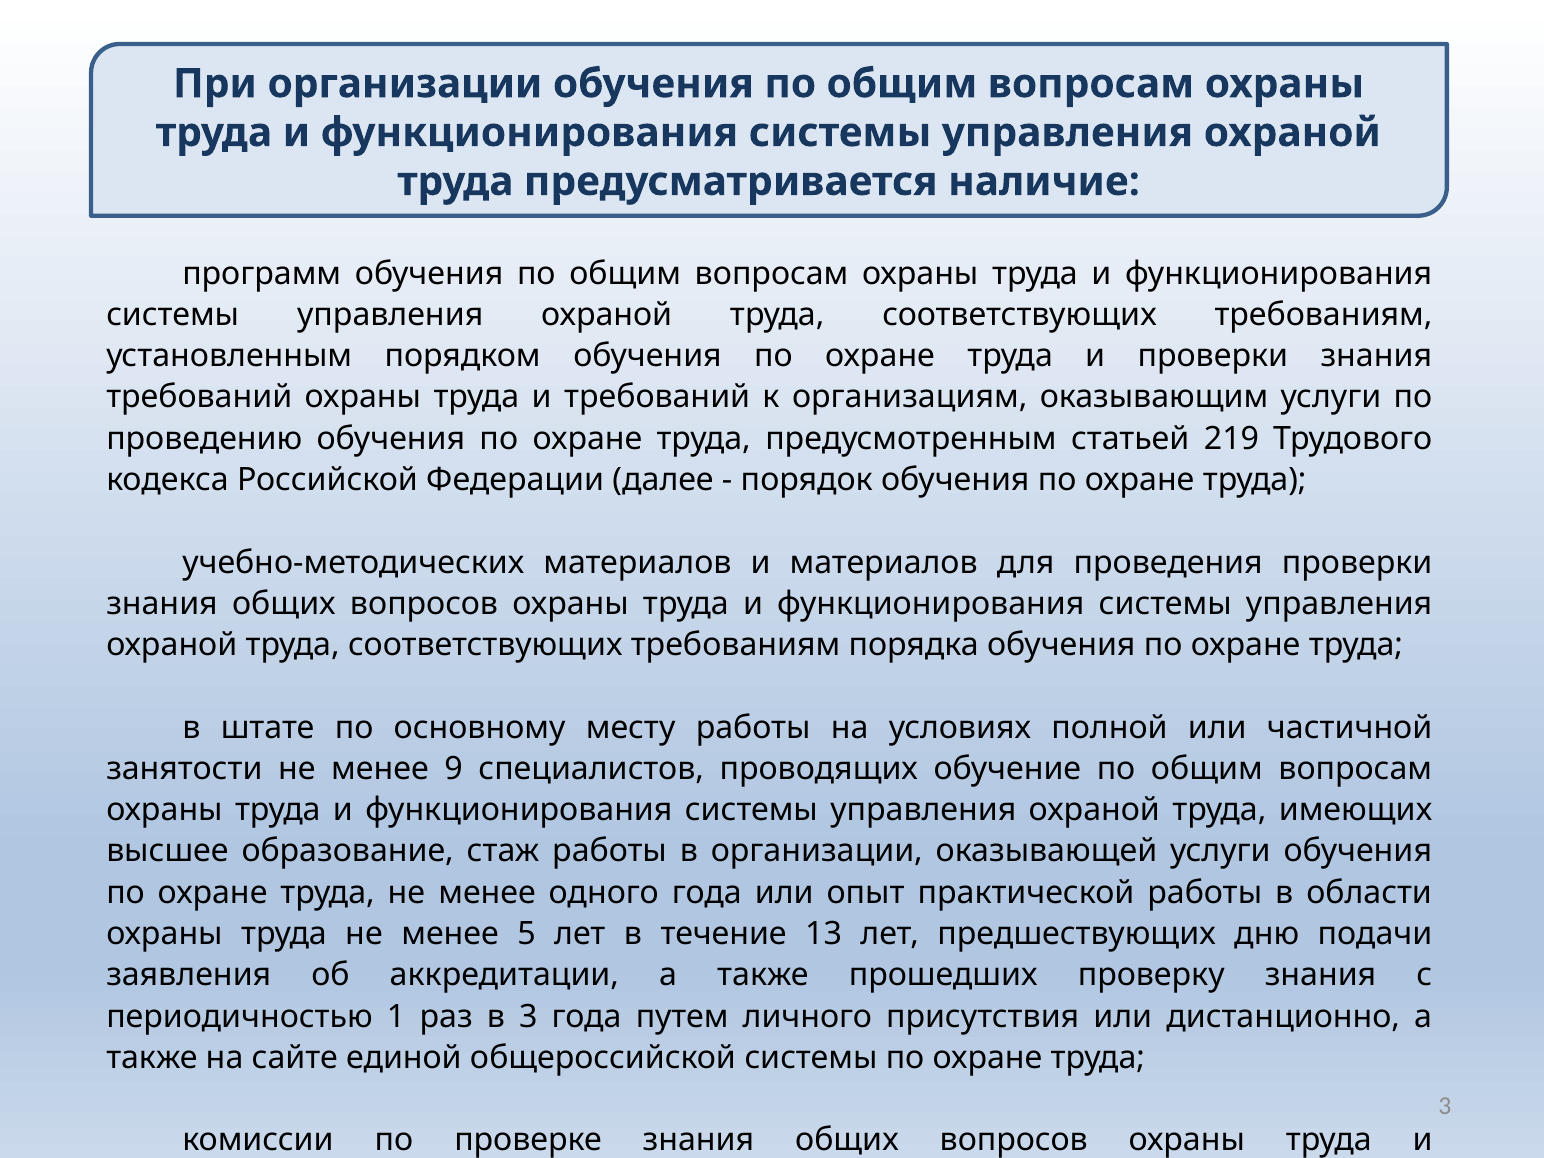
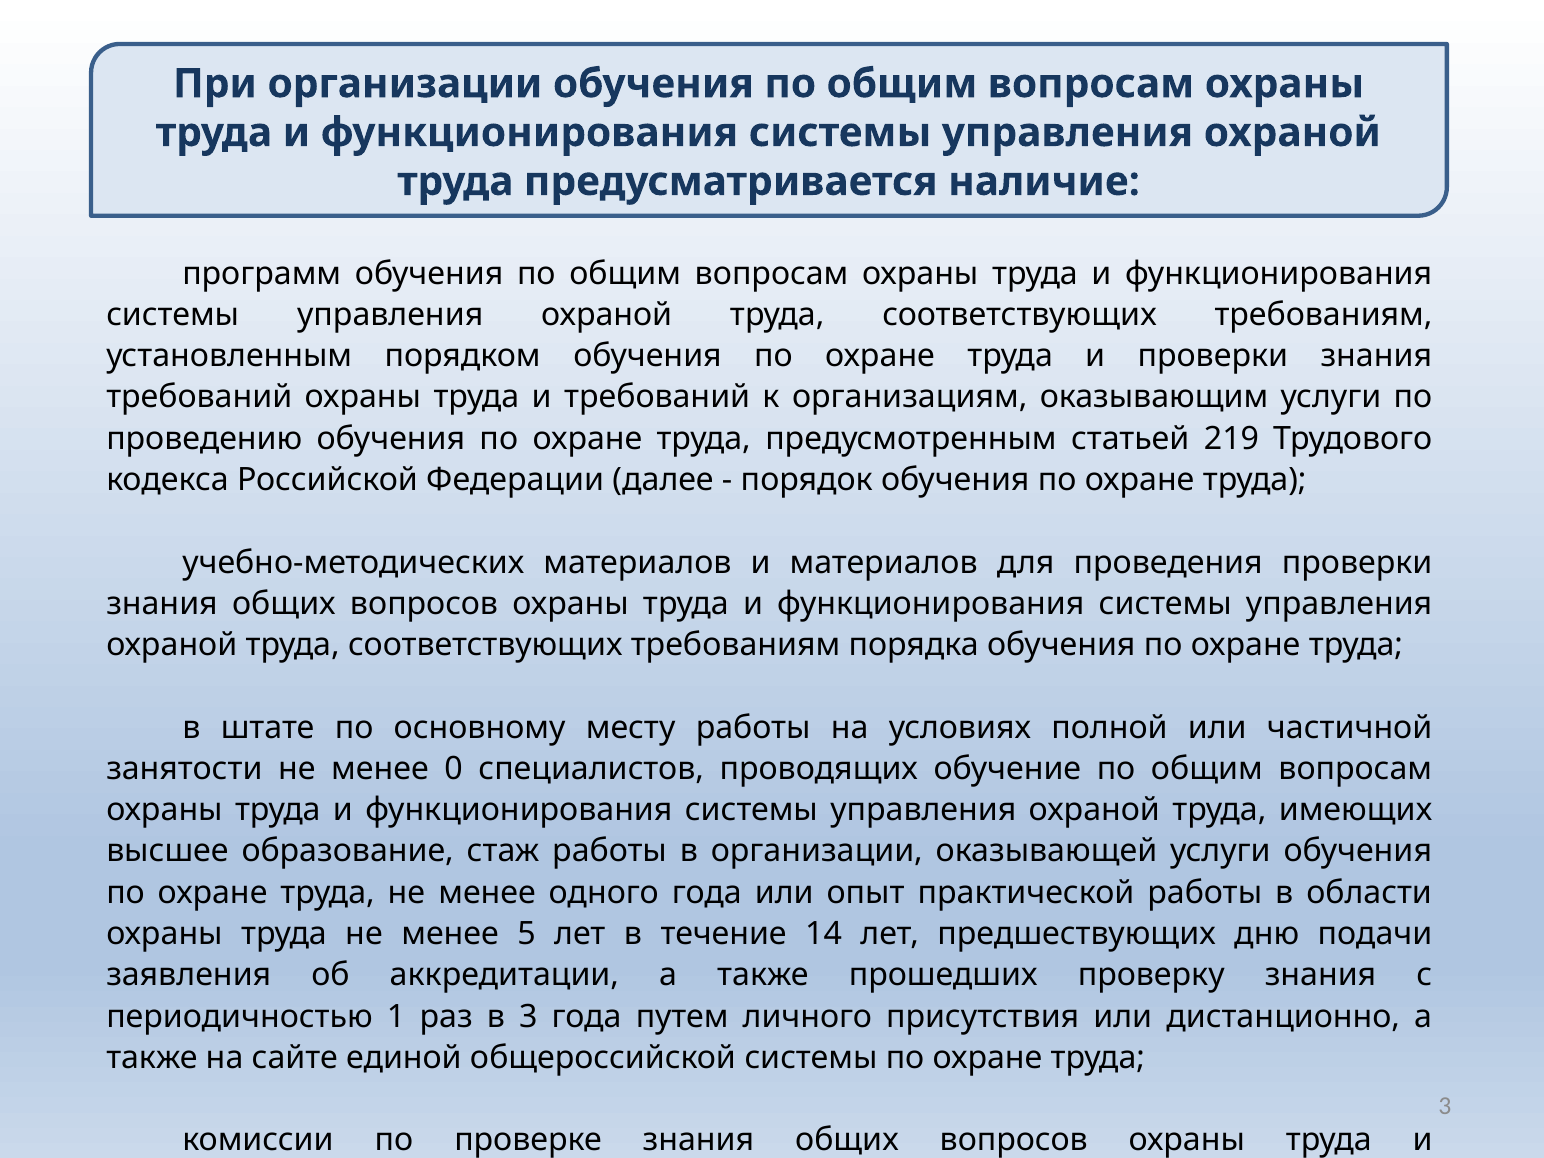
9: 9 -> 0
13: 13 -> 14
